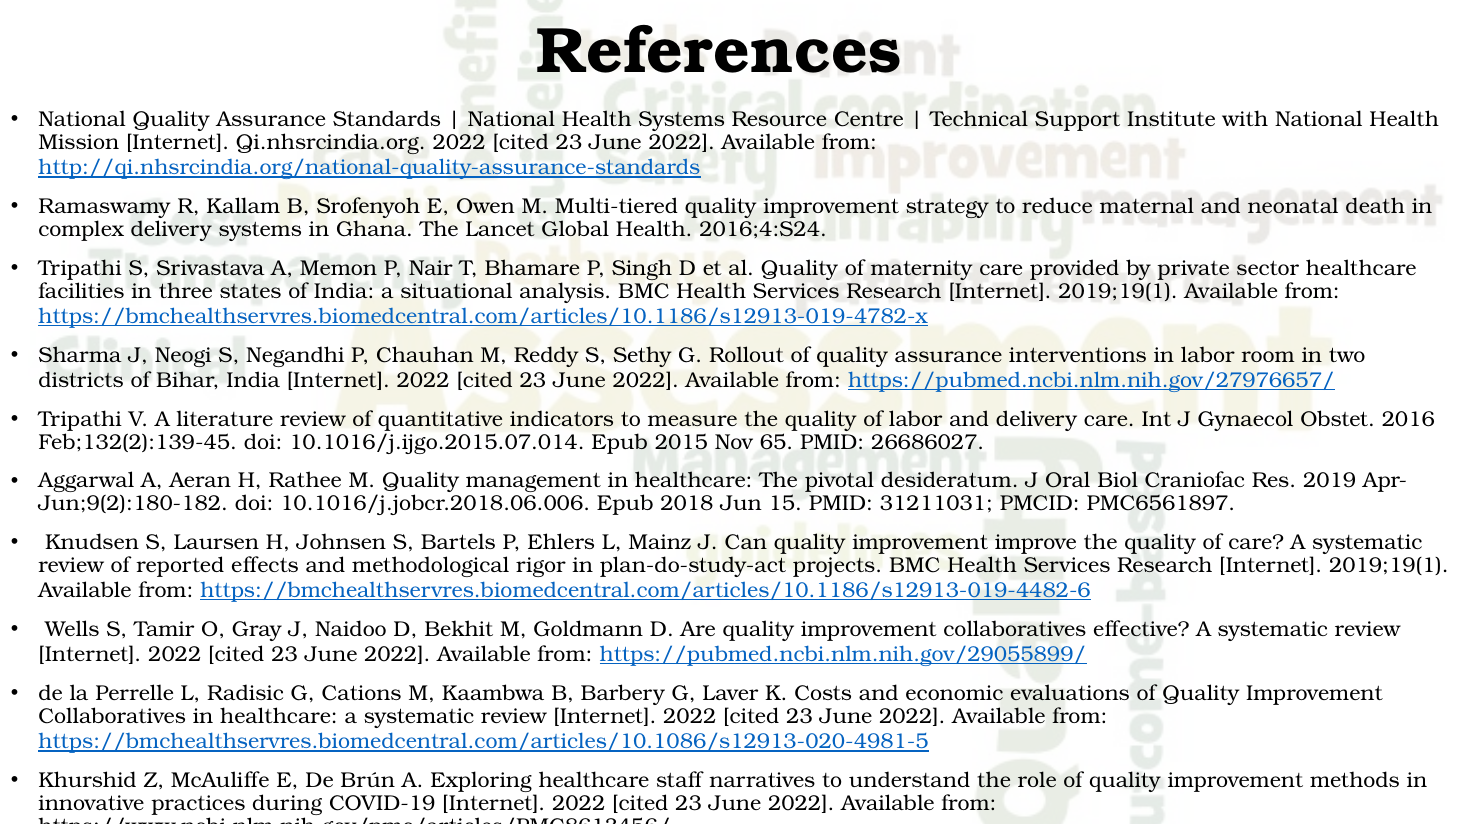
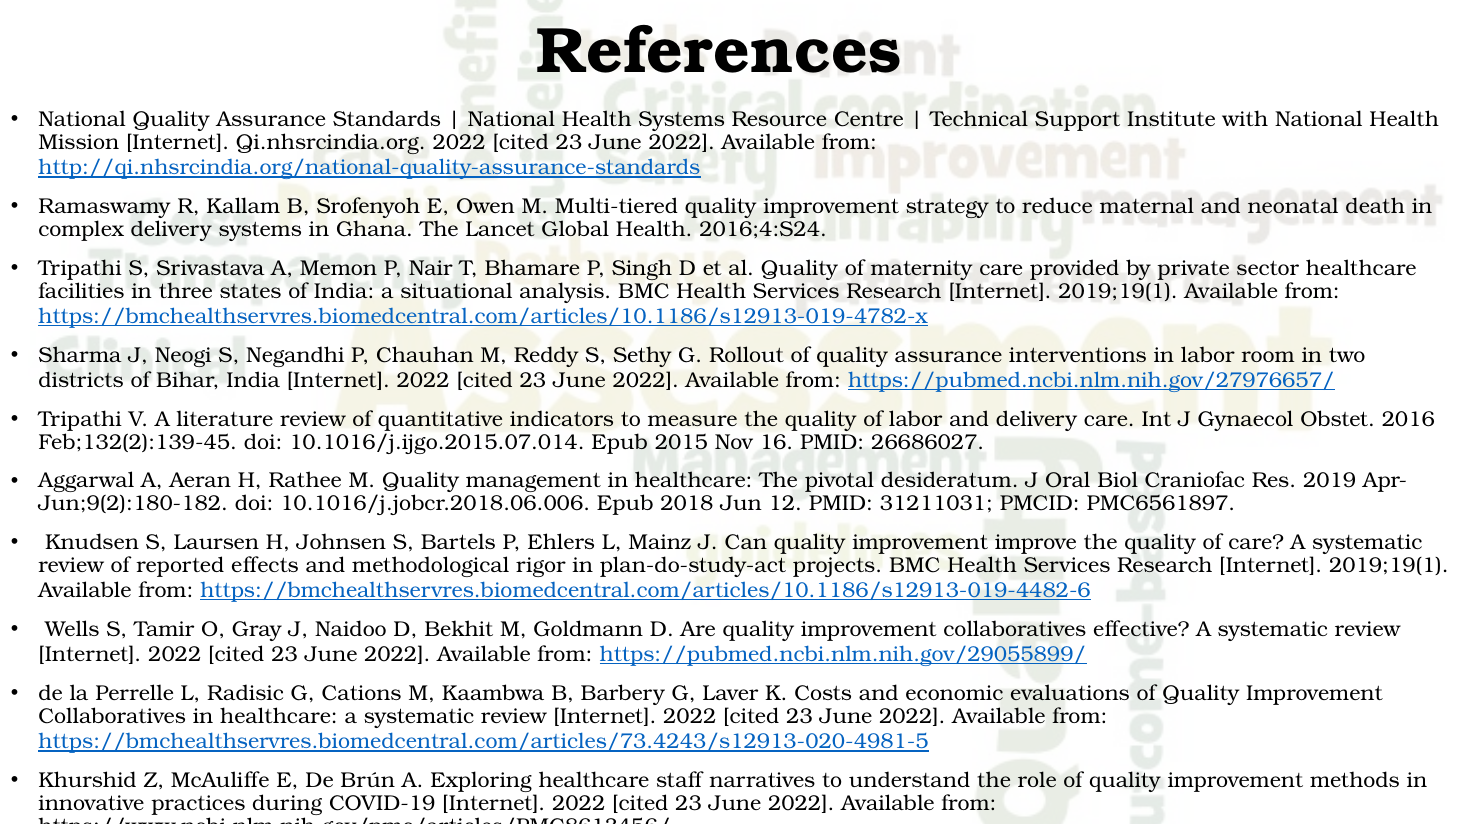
65: 65 -> 16
15: 15 -> 12
https://bmchealthservres.biomedcentral.com/articles/10.1086/s12913-020-4981-5: https://bmchealthservres.biomedcentral.com/articles/10.1086/s12913-020-4981-5 -> https://bmchealthservres.biomedcentral.com/articles/73.4243/s12913-020-4981-5
